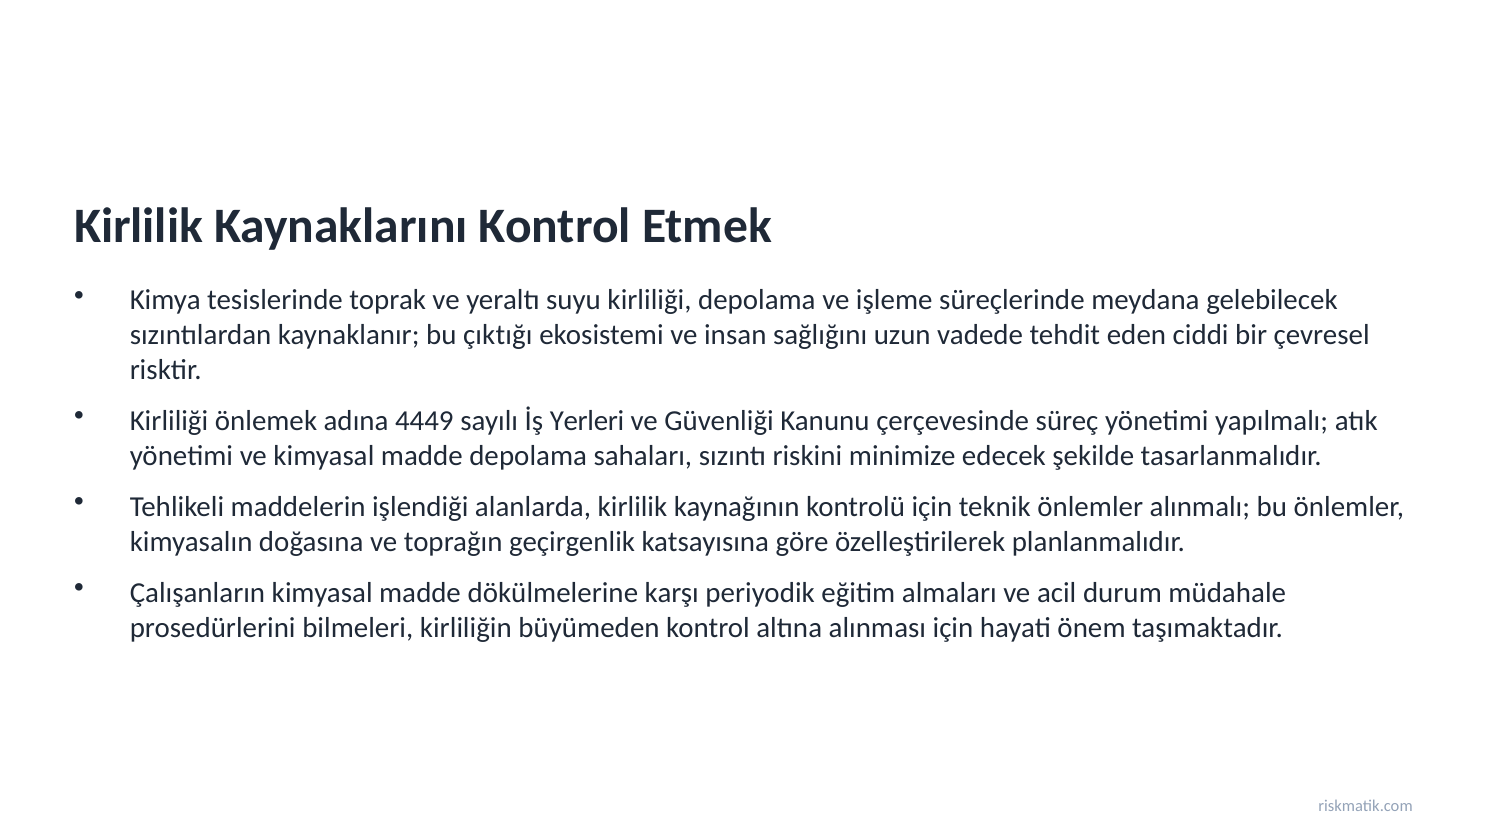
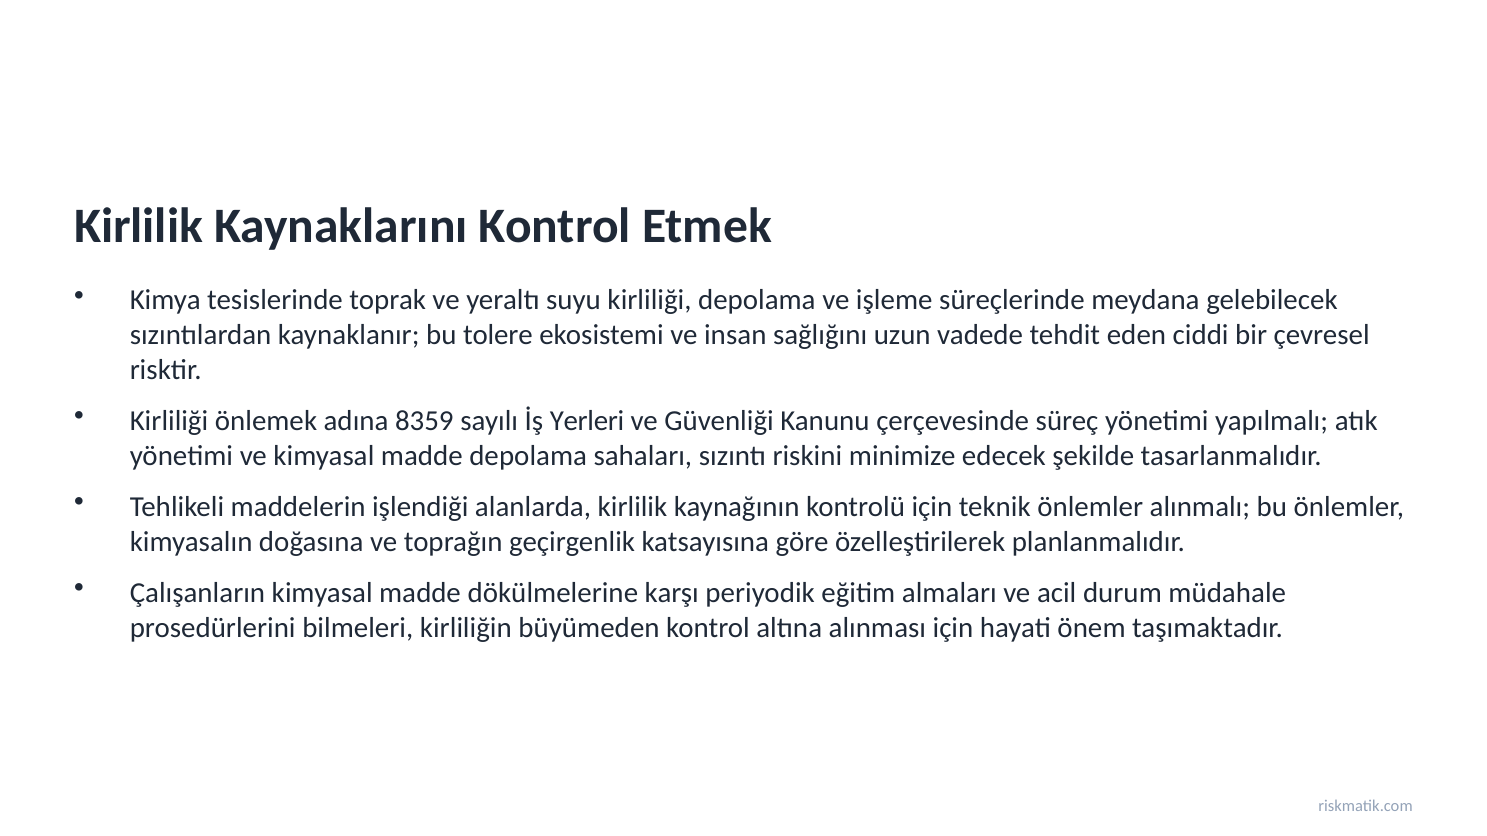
çıktığı: çıktığı -> tolere
4449: 4449 -> 8359
